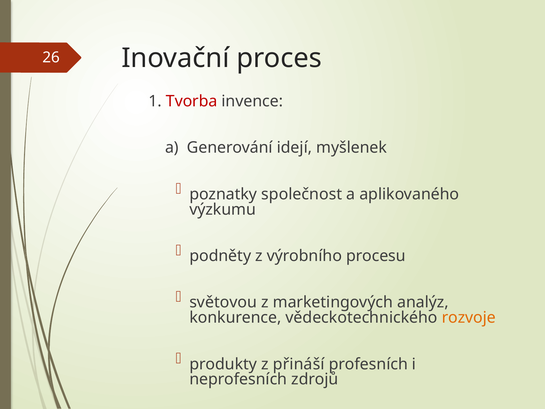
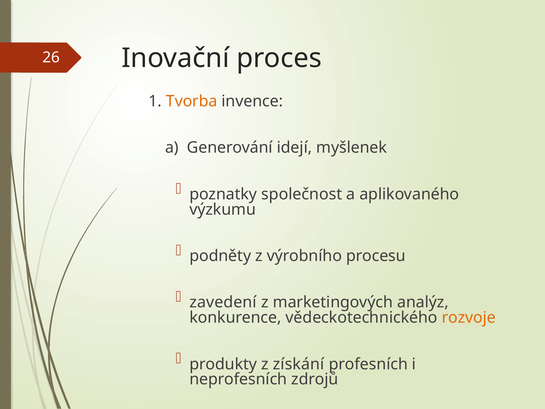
Tvorba colour: red -> orange
světovou: světovou -> zavedení
přináší: přináší -> získání
